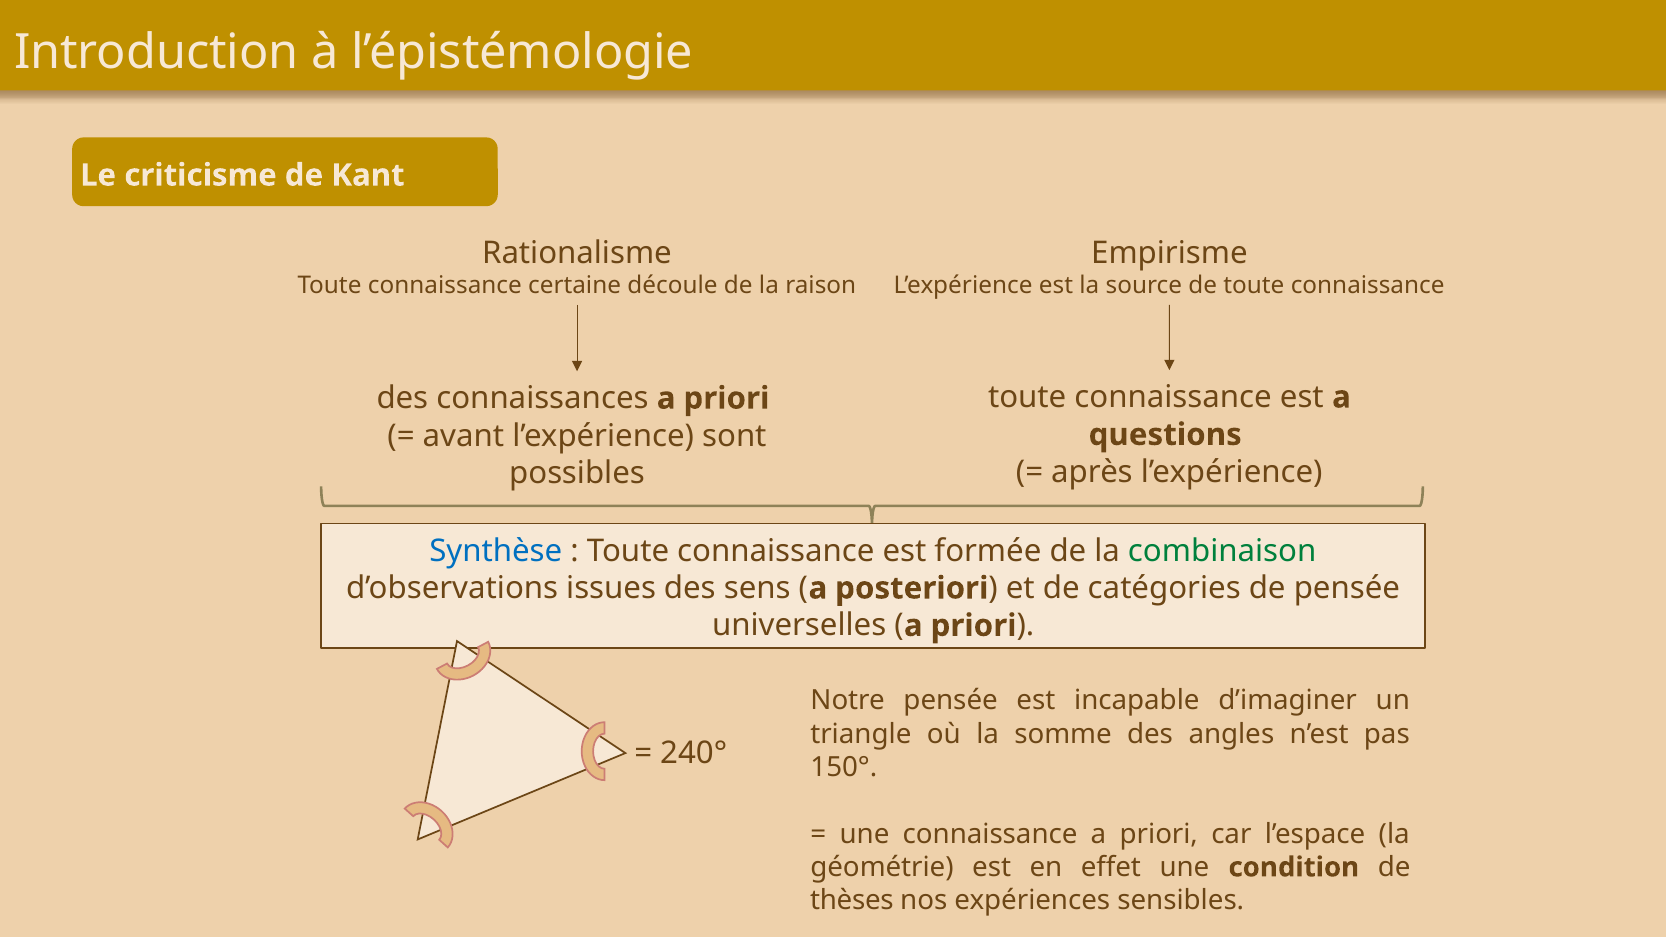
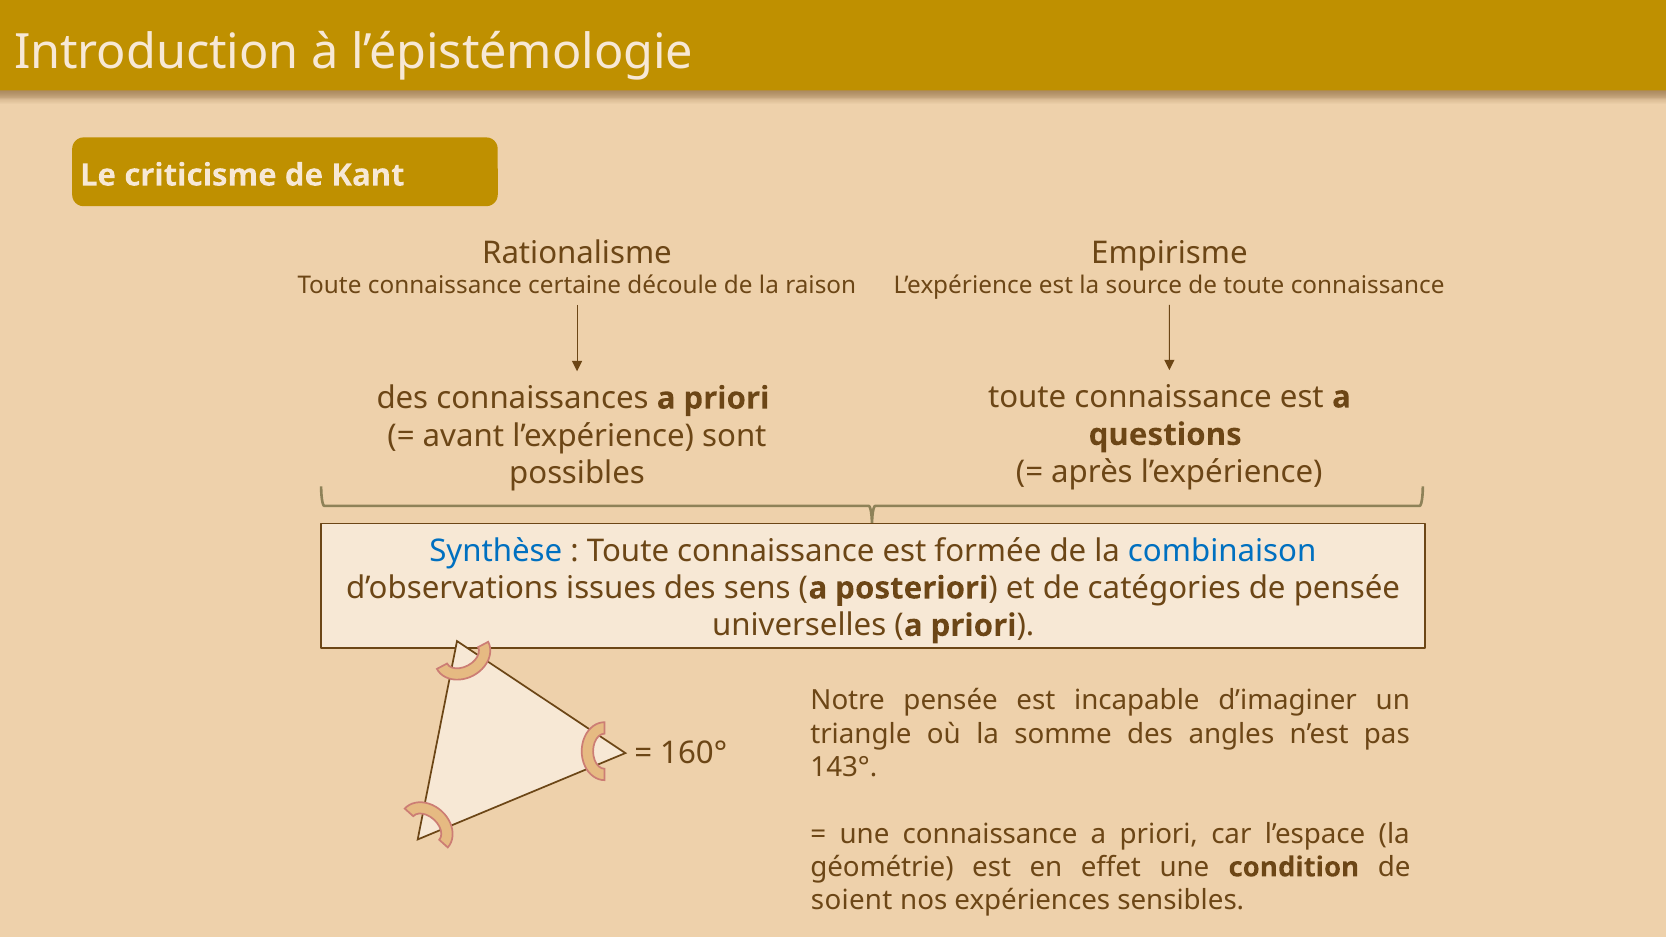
combinaison colour: green -> blue
240°: 240° -> 160°
150°: 150° -> 143°
thèses: thèses -> soient
